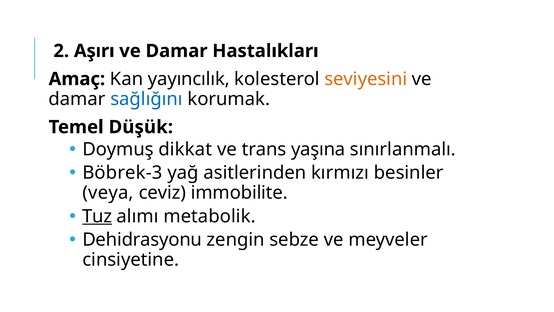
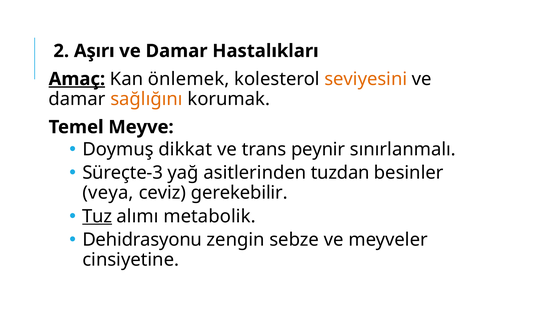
Amaç underline: none -> present
yayıncılık: yayıncılık -> önlemek
sağlığını colour: blue -> orange
Düşük: Düşük -> Meyve
yaşına: yaşına -> peynir
Böbrek-3: Böbrek-3 -> Süreçte-3
kırmızı: kırmızı -> tuzdan
immobilite: immobilite -> gerekebilir
